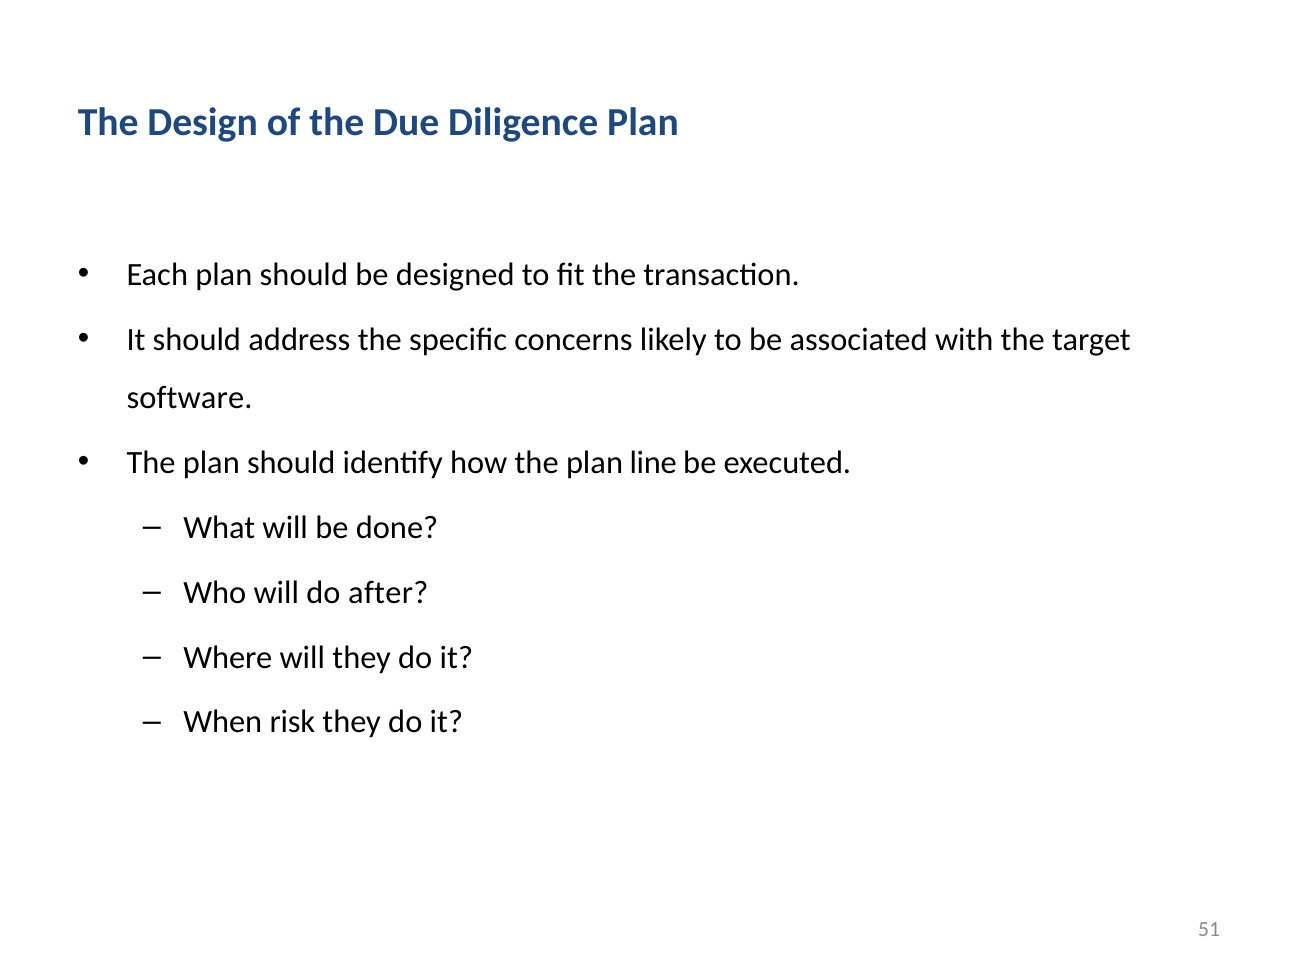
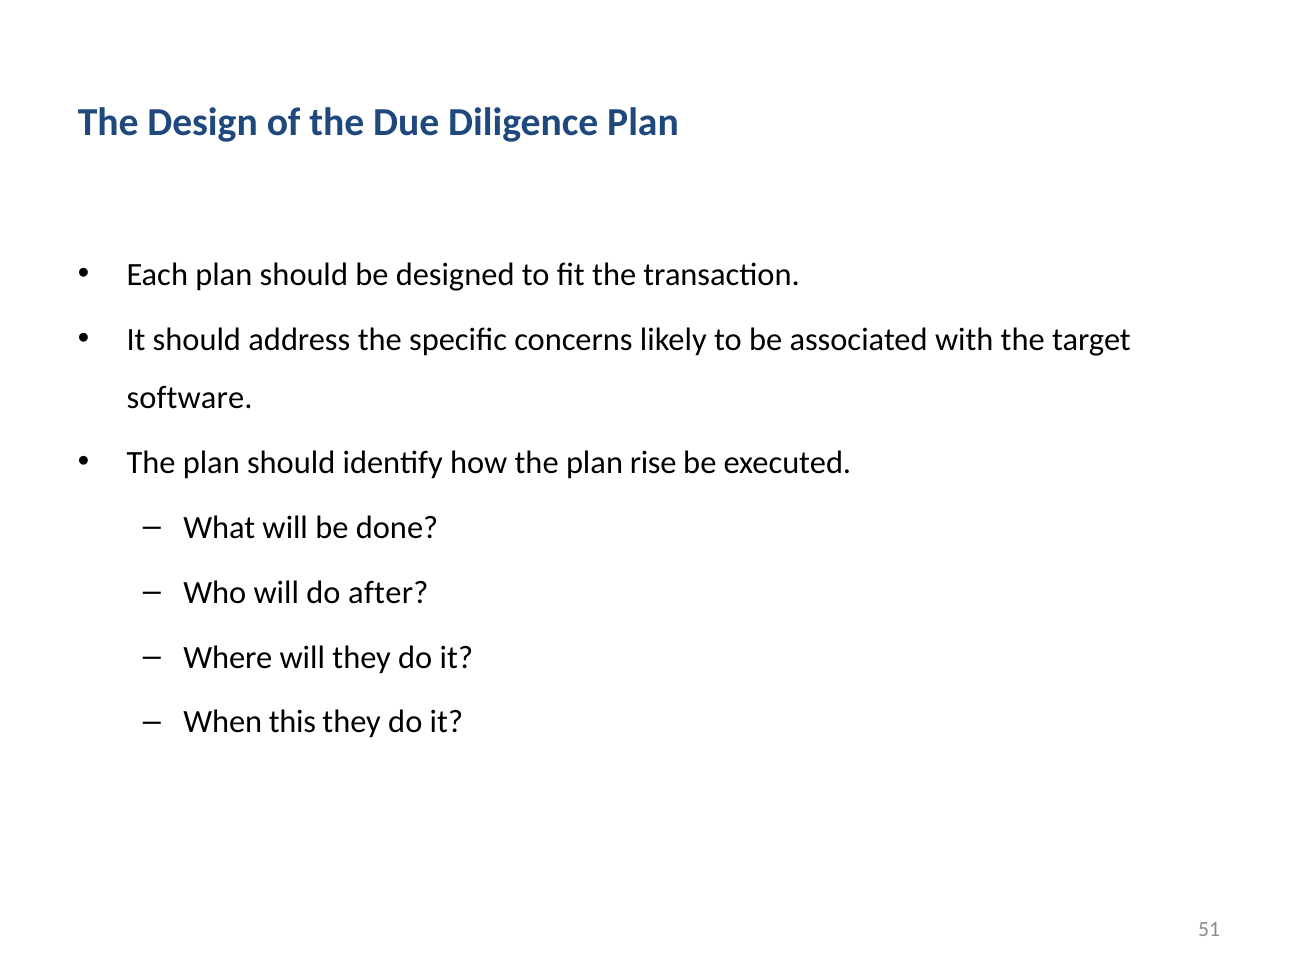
line: line -> rise
risk: risk -> this
